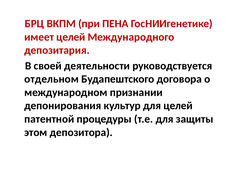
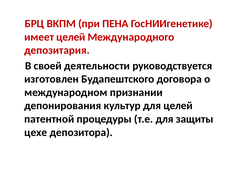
отдельном: отдельном -> изготовлен
этом: этом -> цехе
